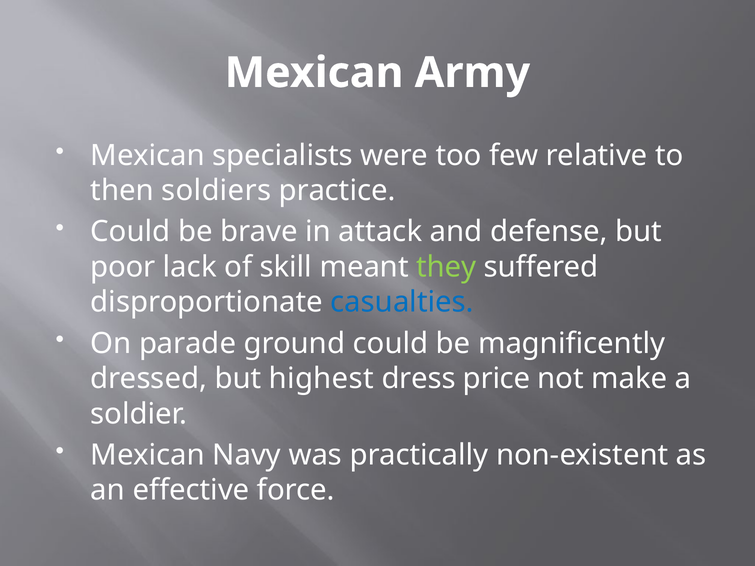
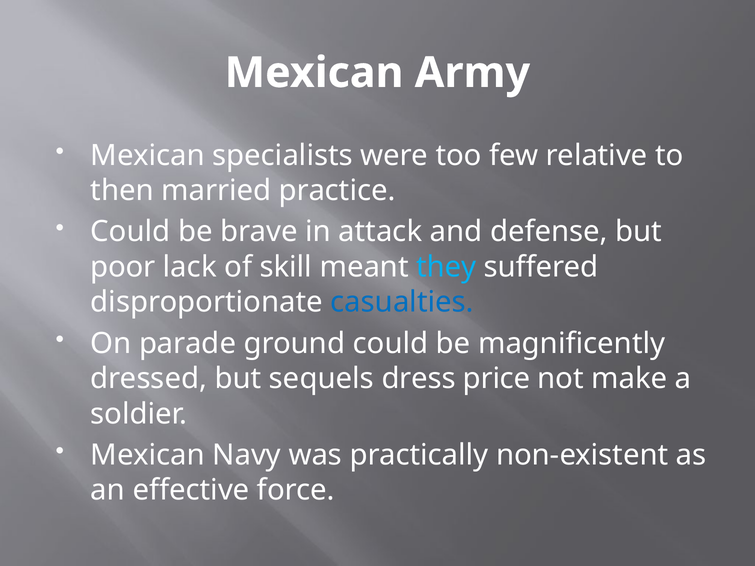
soldiers: soldiers -> married
they colour: light green -> light blue
highest: highest -> sequels
